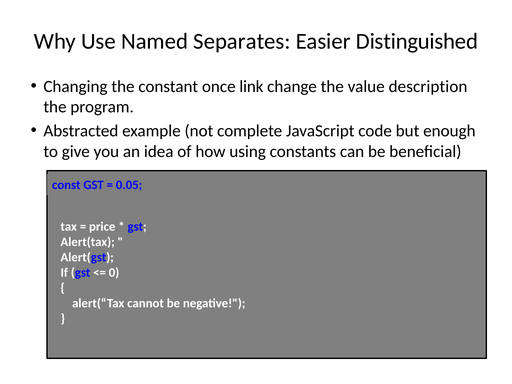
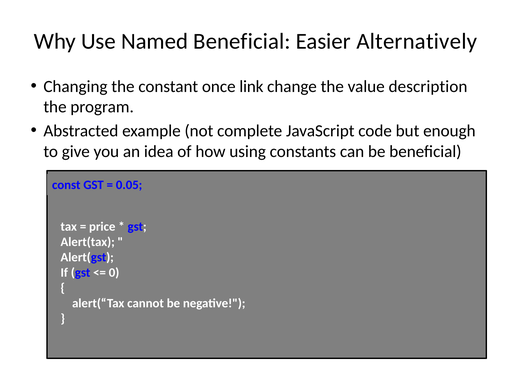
Named Separates: Separates -> Beneficial
Distinguished: Distinguished -> Alternatively
